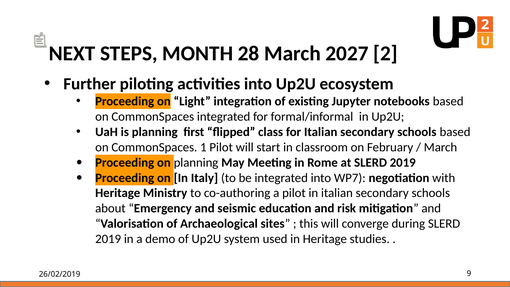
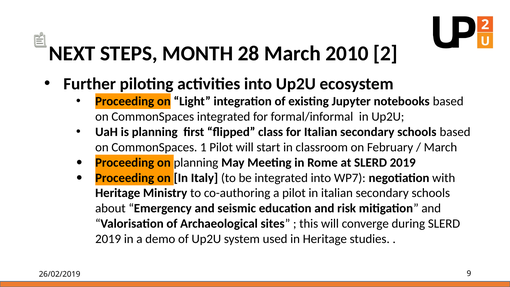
2027: 2027 -> 2010
